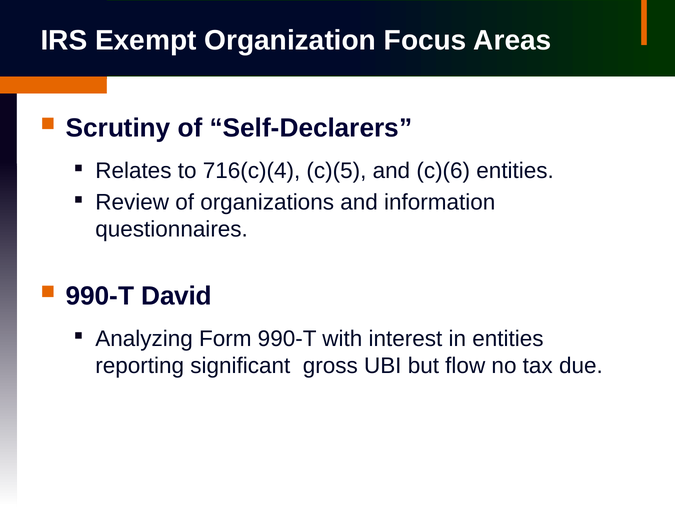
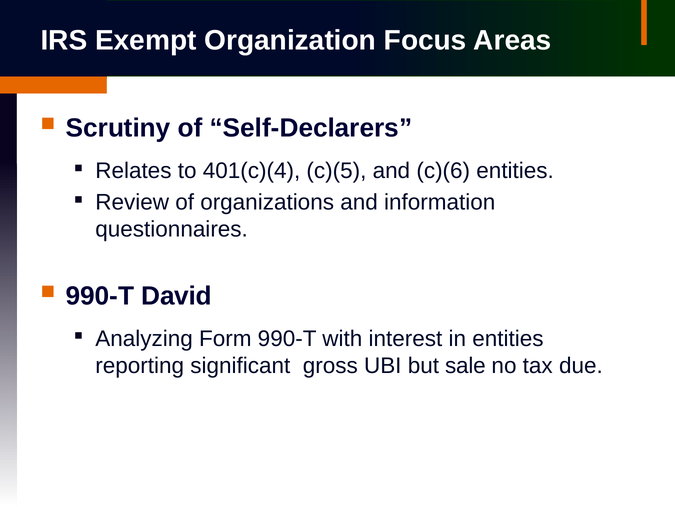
716(c)(4: 716(c)(4 -> 401(c)(4
flow: flow -> sale
